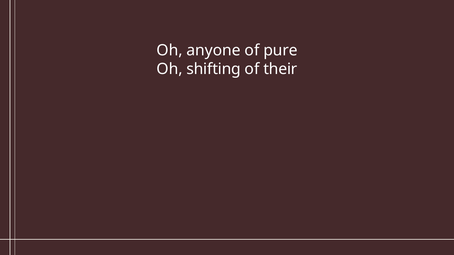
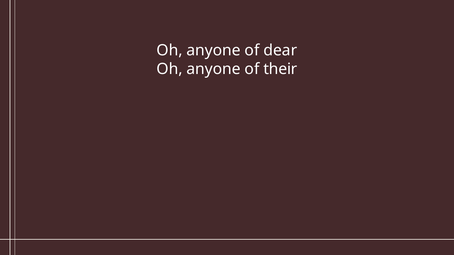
pure: pure -> dear
shifting at (214, 69): shifting -> anyone
